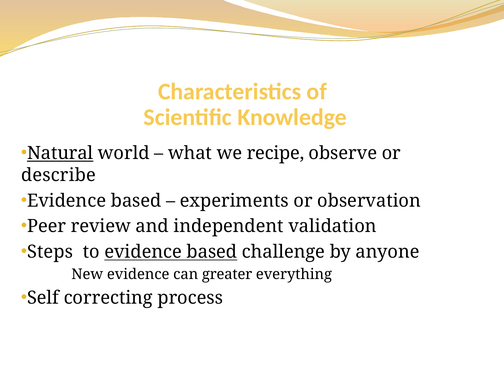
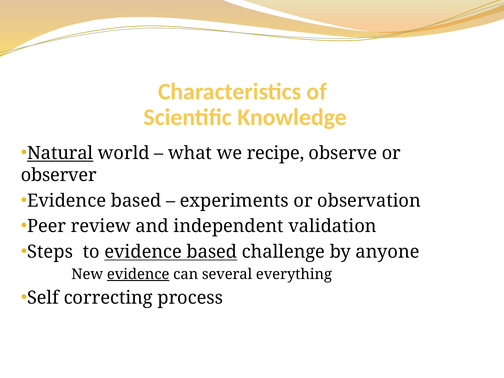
describe: describe -> observer
evidence at (138, 274) underline: none -> present
greater: greater -> several
